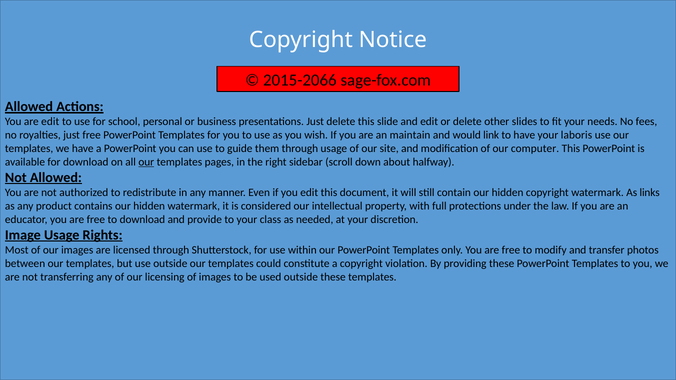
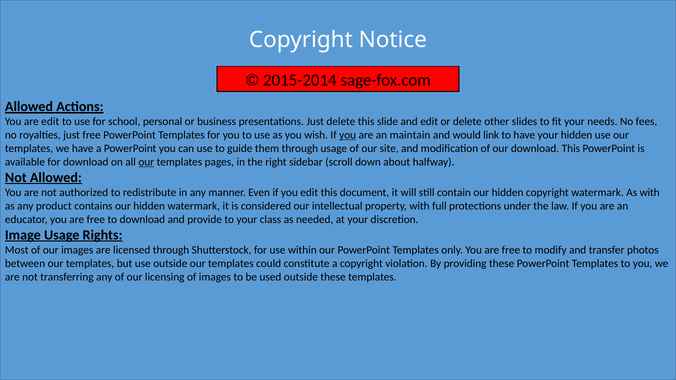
2015-2066: 2015-2066 -> 2015-2014
you at (348, 135) underline: none -> present
your laboris: laboris -> hidden
our computer: computer -> download
As links: links -> with
